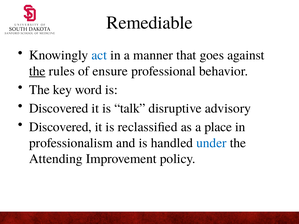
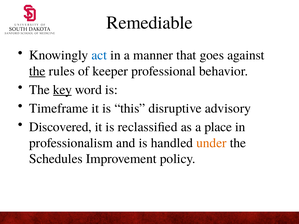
ensure: ensure -> keeper
key underline: none -> present
Discovered at (59, 108): Discovered -> Timeframe
talk: talk -> this
under colour: blue -> orange
Attending: Attending -> Schedules
